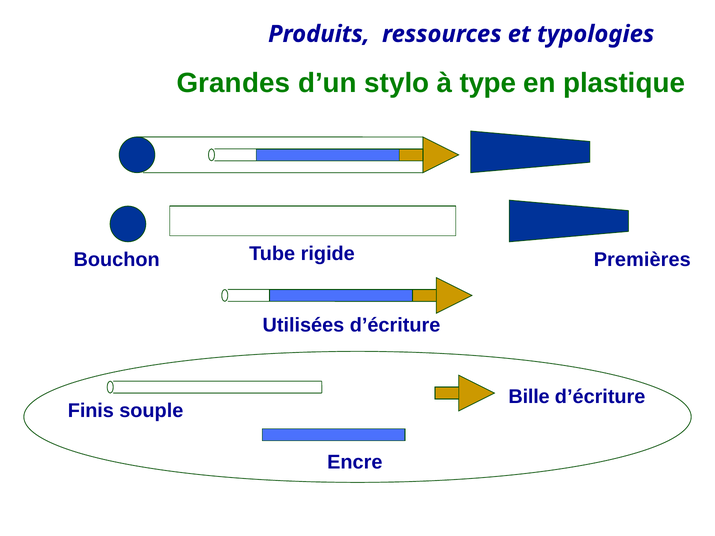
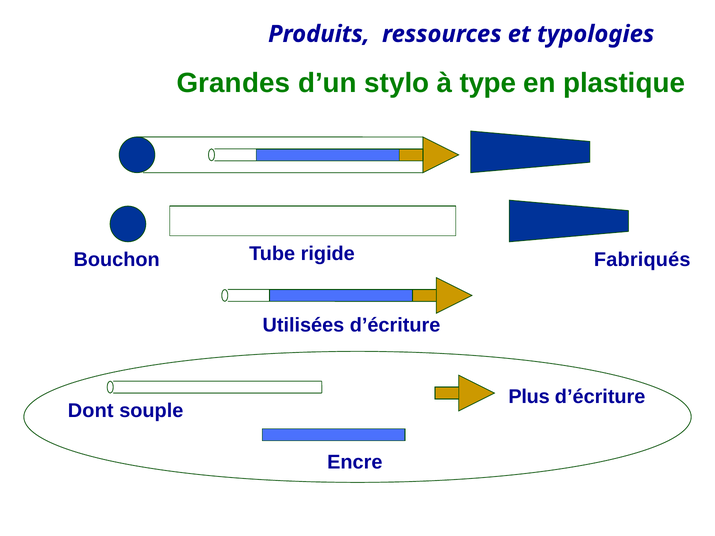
Premières: Premières -> Fabriqués
Bille: Bille -> Plus
Finis: Finis -> Dont
